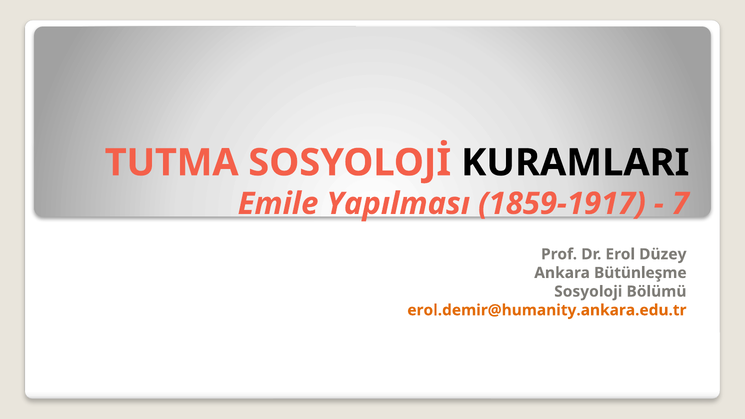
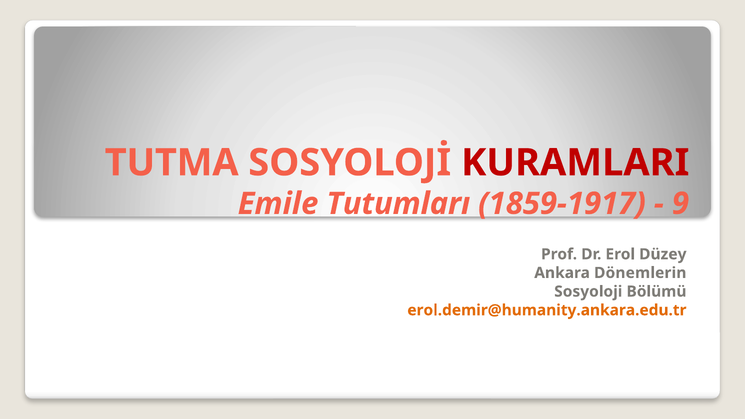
KURAMLARI colour: black -> red
Yapılması: Yapılması -> Tutumları
7: 7 -> 9
Bütünleşme: Bütünleşme -> Dönemlerin
